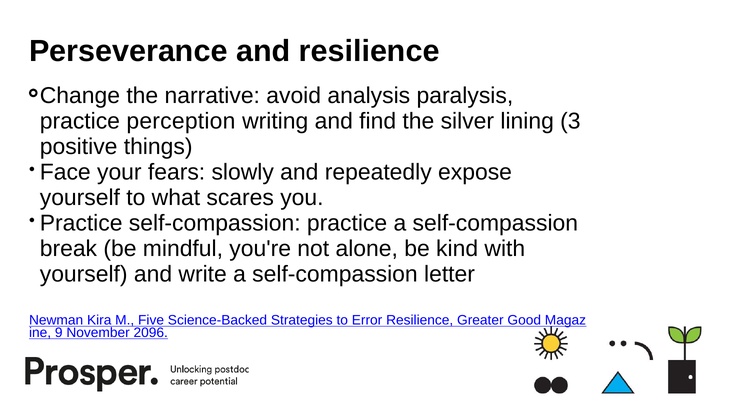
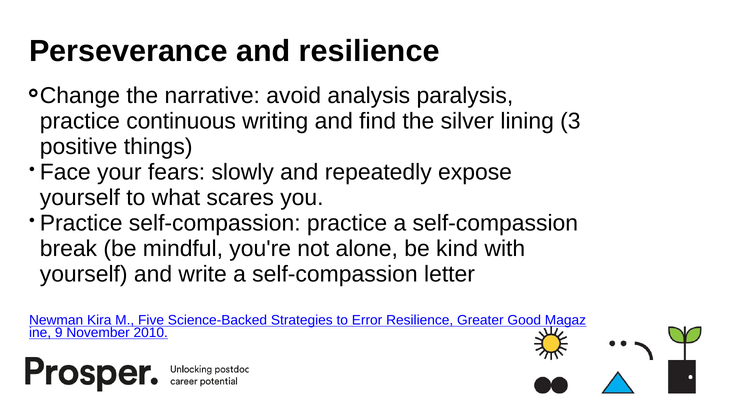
perception: perception -> continuous
2096: 2096 -> 2010
